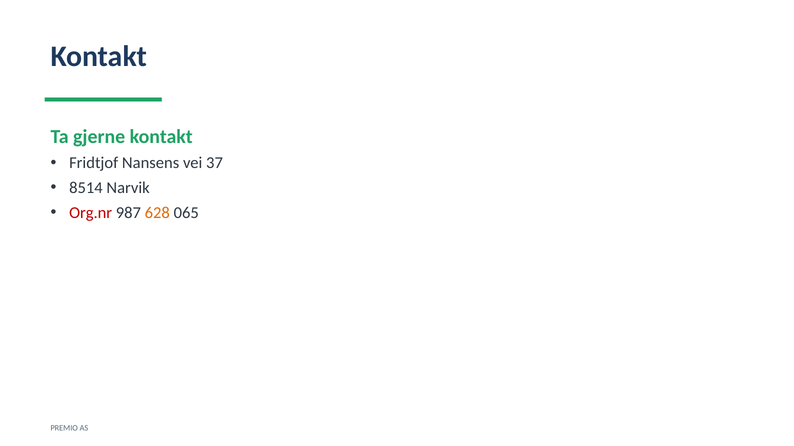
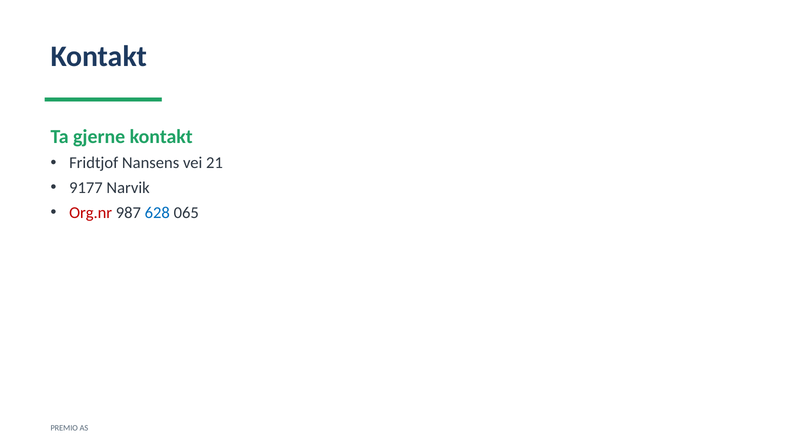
37: 37 -> 21
8514: 8514 -> 9177
628 colour: orange -> blue
